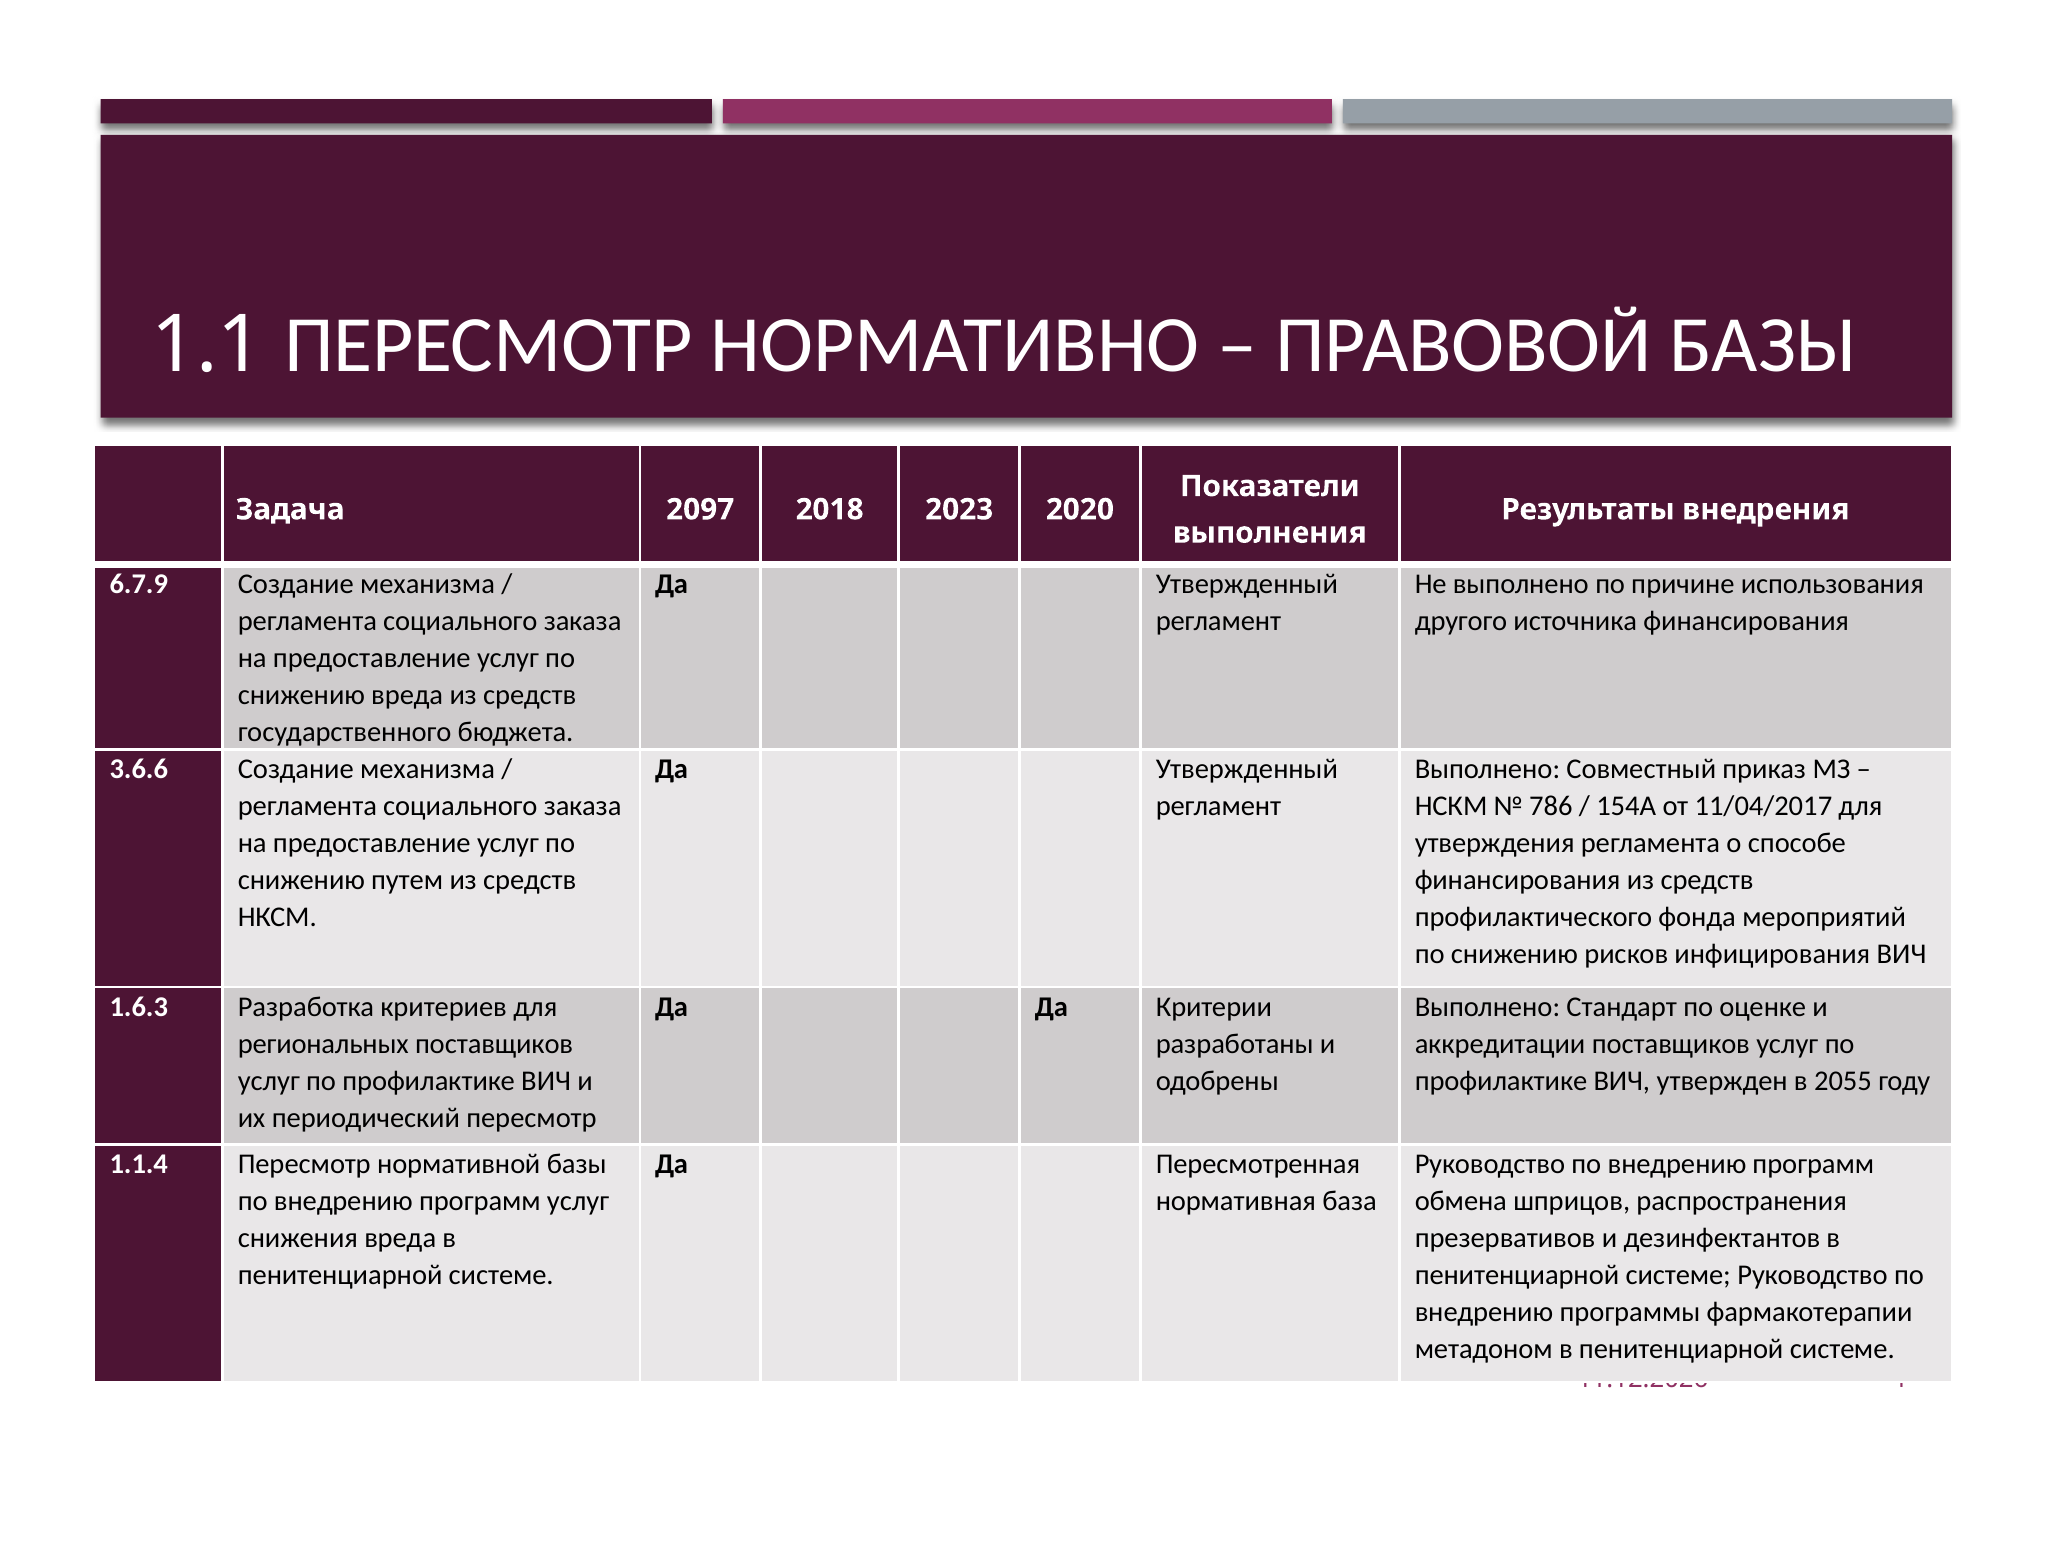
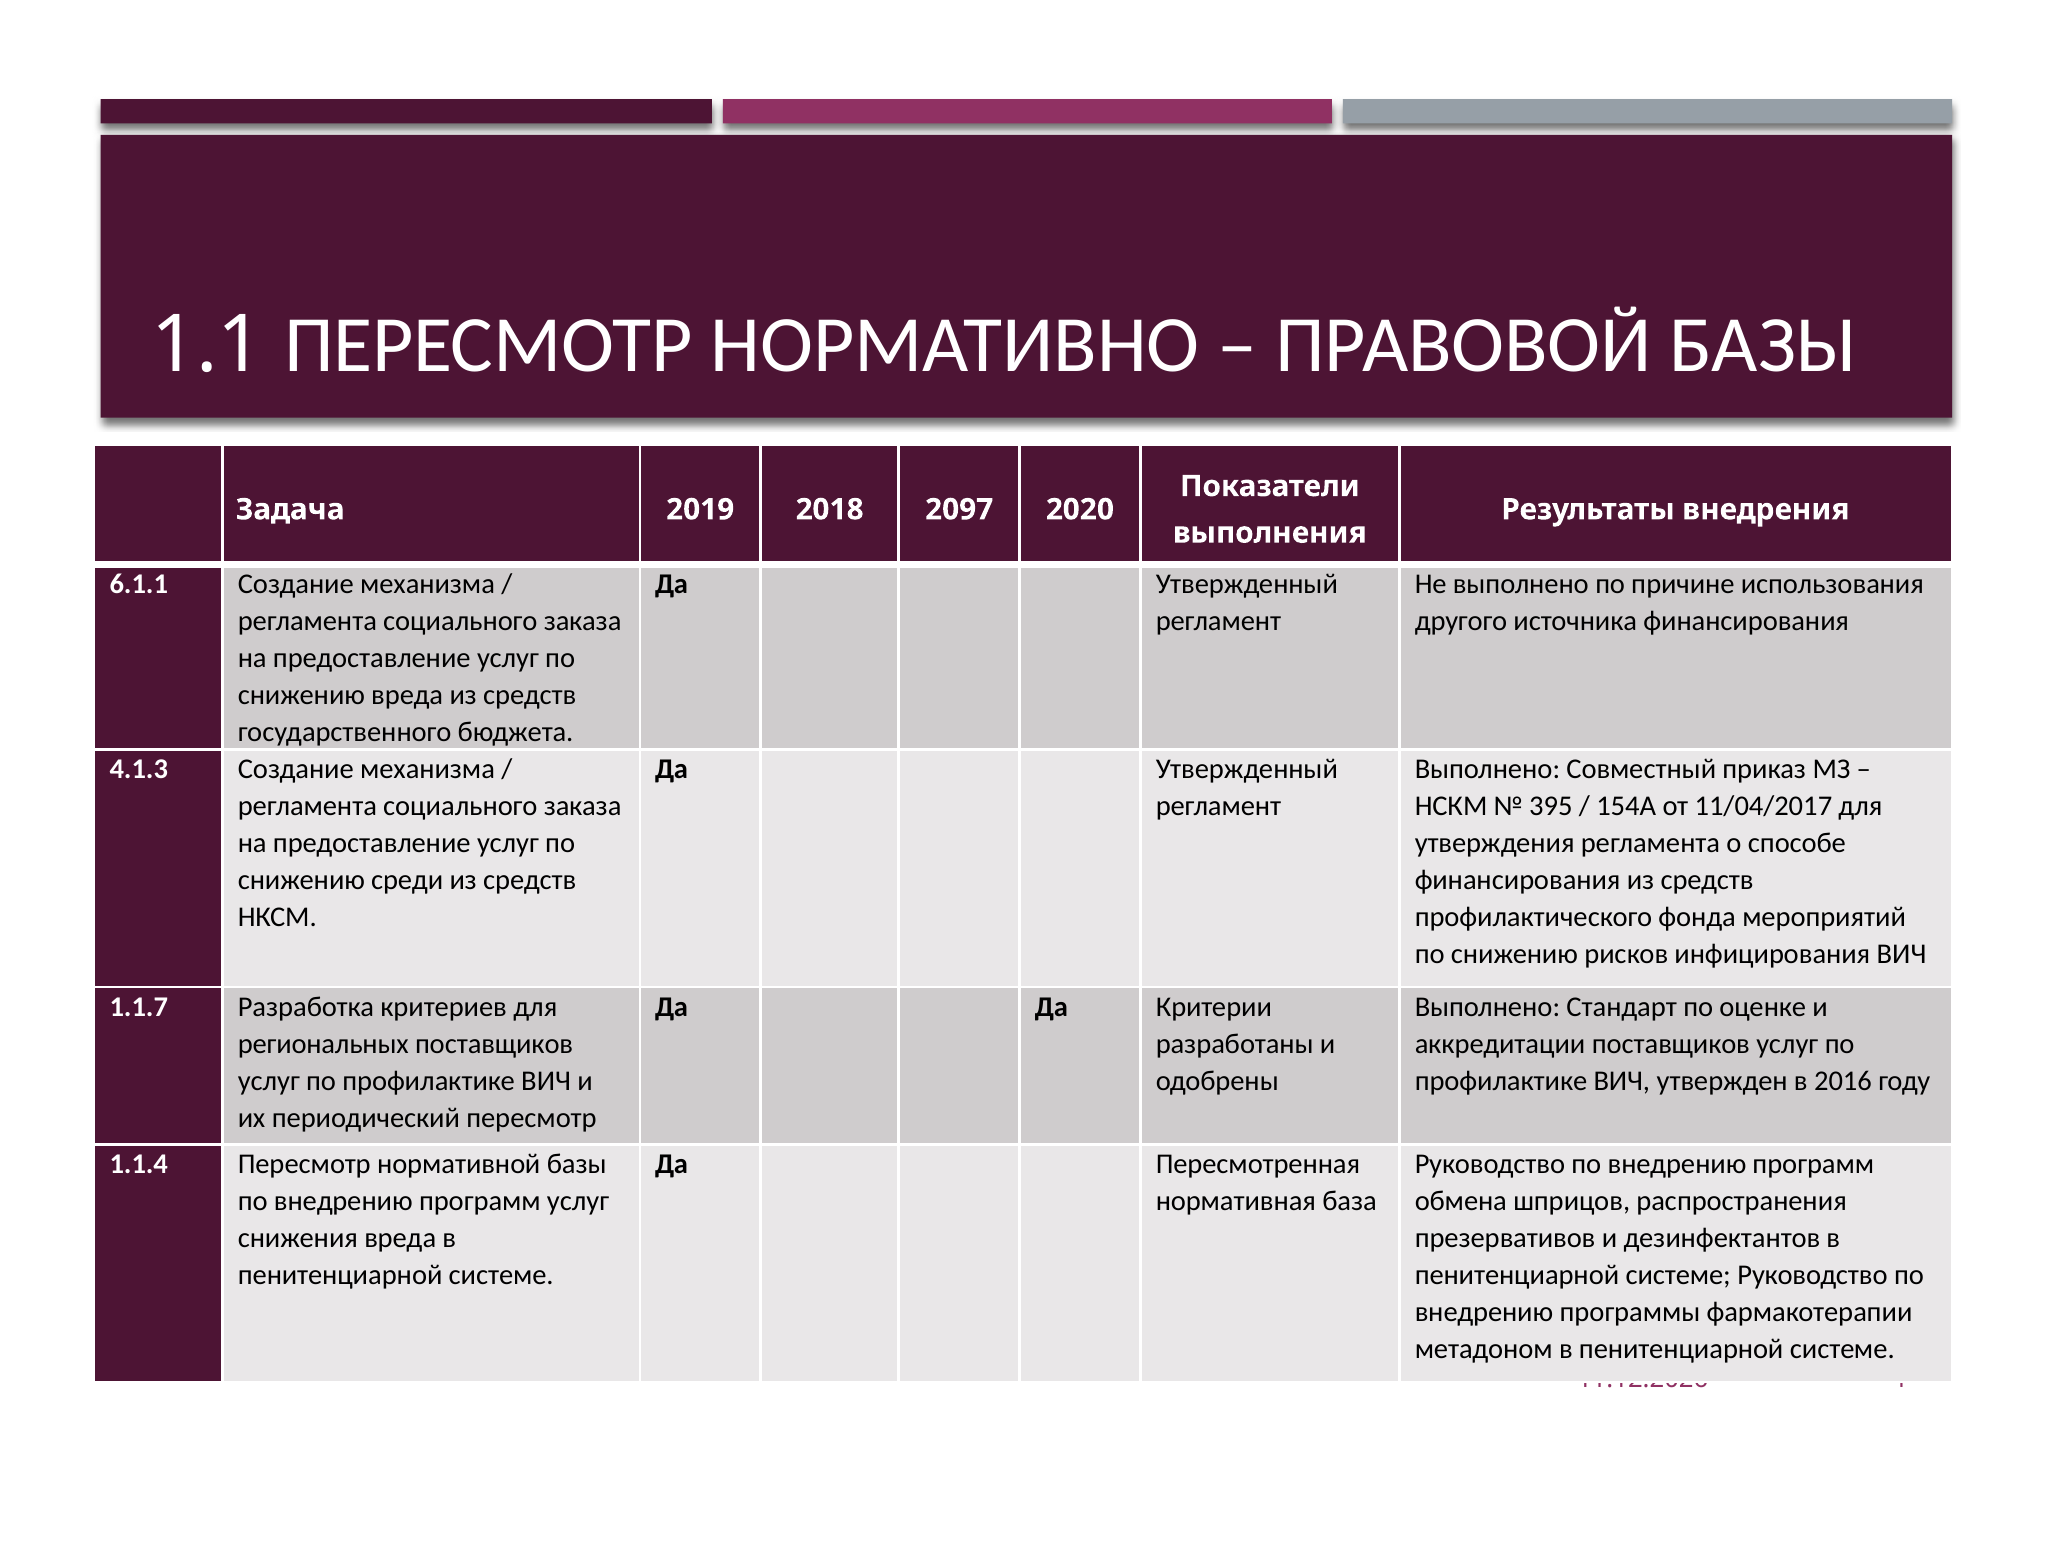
2097: 2097 -> 2019
2023: 2023 -> 2097
6.7.9: 6.7.9 -> 6.1.1
3.6.6: 3.6.6 -> 4.1.3
786: 786 -> 395
путем: путем -> среди
1.6.3: 1.6.3 -> 1.1.7
2055: 2055 -> 2016
